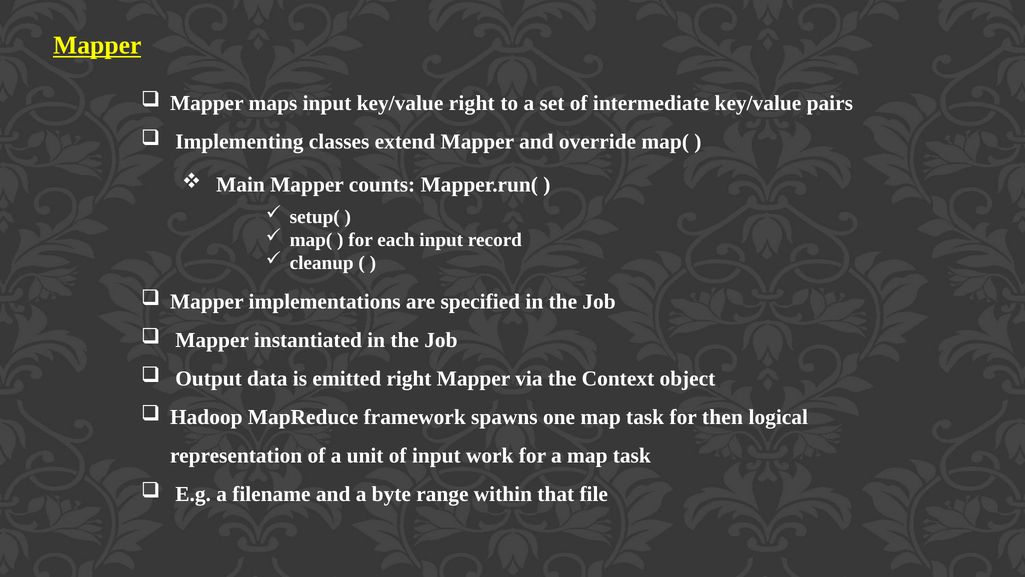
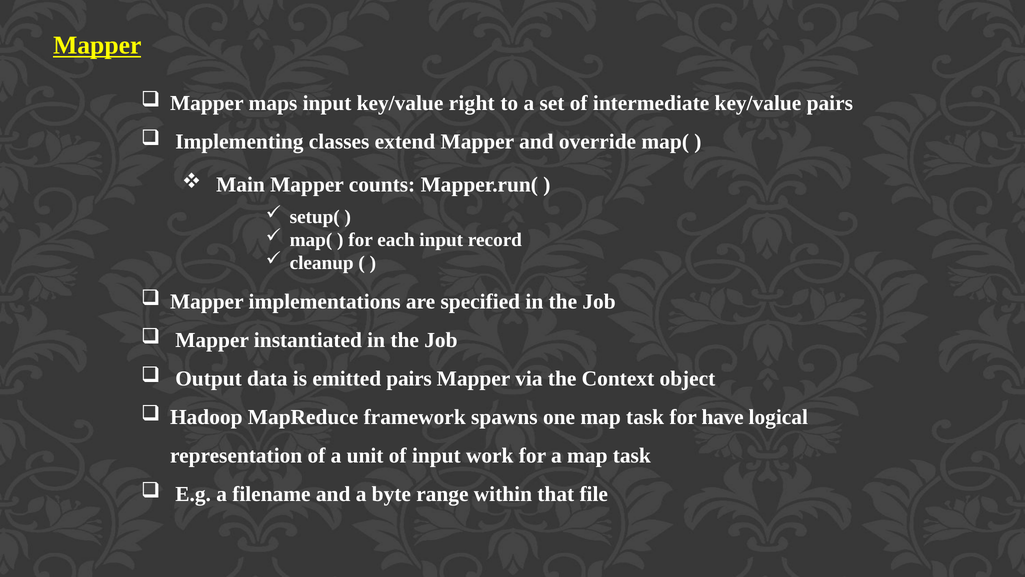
emitted right: right -> pairs
then: then -> have
